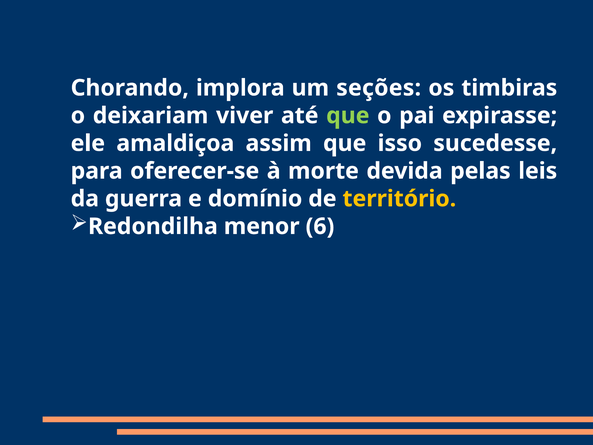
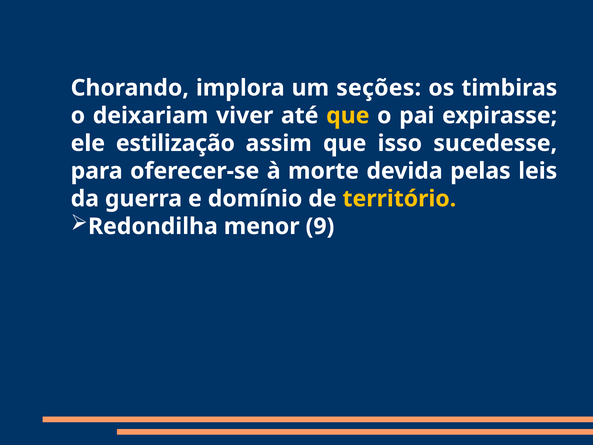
que at (348, 116) colour: light green -> yellow
amaldiçoa: amaldiçoa -> estilização
6: 6 -> 9
